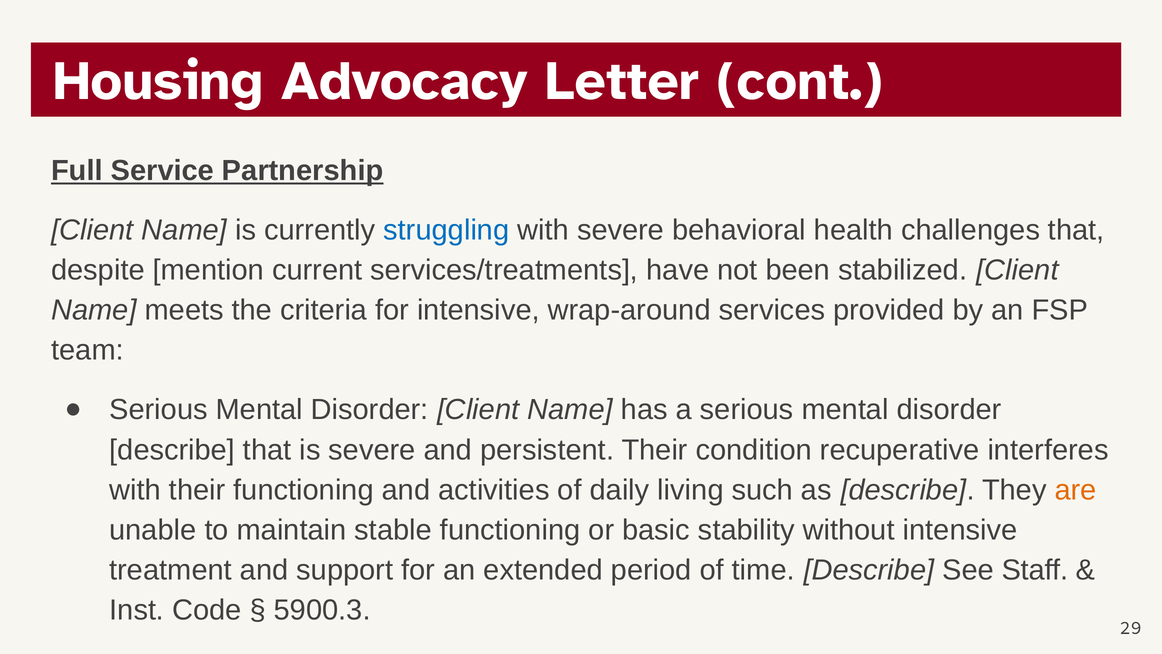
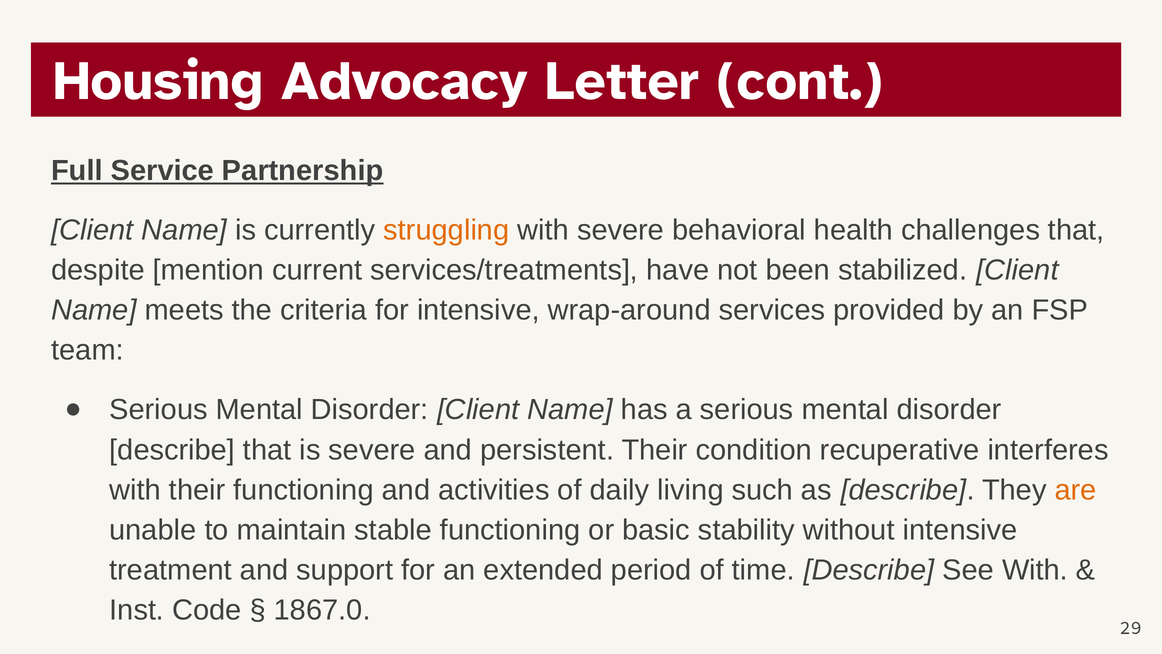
struggling colour: blue -> orange
See Staff: Staff -> With
5900.3: 5900.3 -> 1867.0
